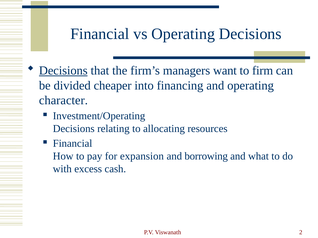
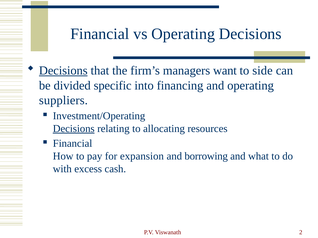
firm: firm -> side
cheaper: cheaper -> specific
character: character -> suppliers
Decisions at (74, 129) underline: none -> present
